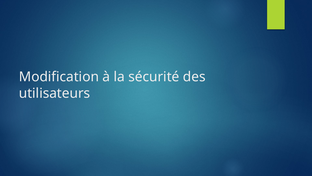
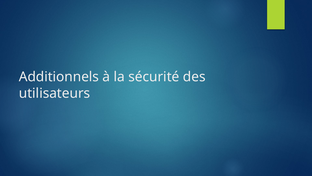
Modification: Modification -> Additionnels
